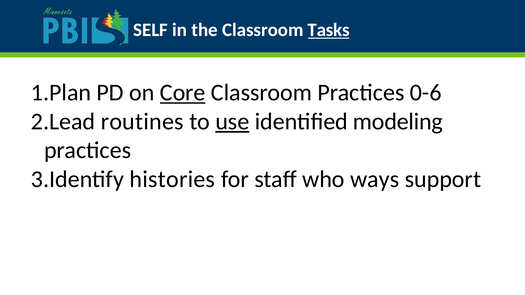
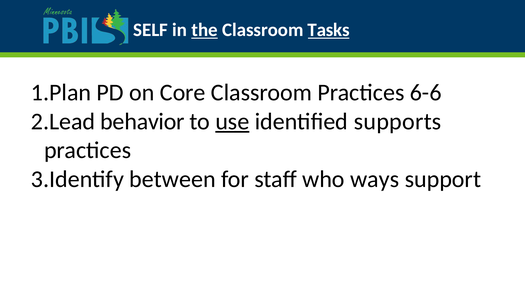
the underline: none -> present
Core underline: present -> none
0-6: 0-6 -> 6-6
routines: routines -> behavior
modeling: modeling -> supports
histories: histories -> between
